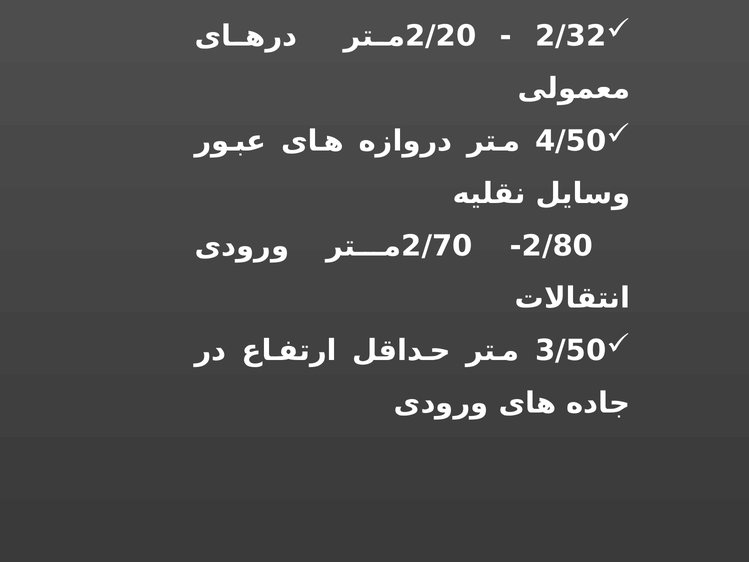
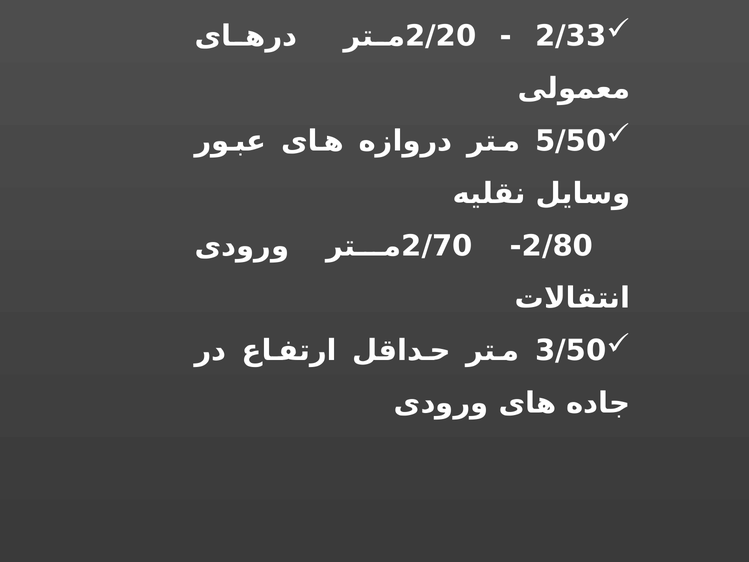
2/32: 2/32 -> 2/33
4/50: 4/50 -> 5/50
